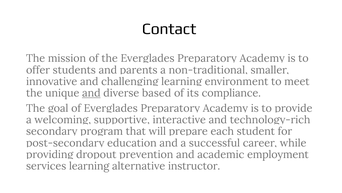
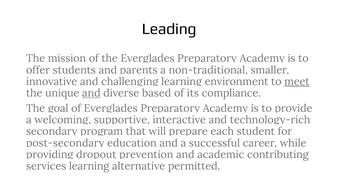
Contact: Contact -> Leading
meet underline: none -> present
employment: employment -> contributing
instructor: instructor -> permitted
